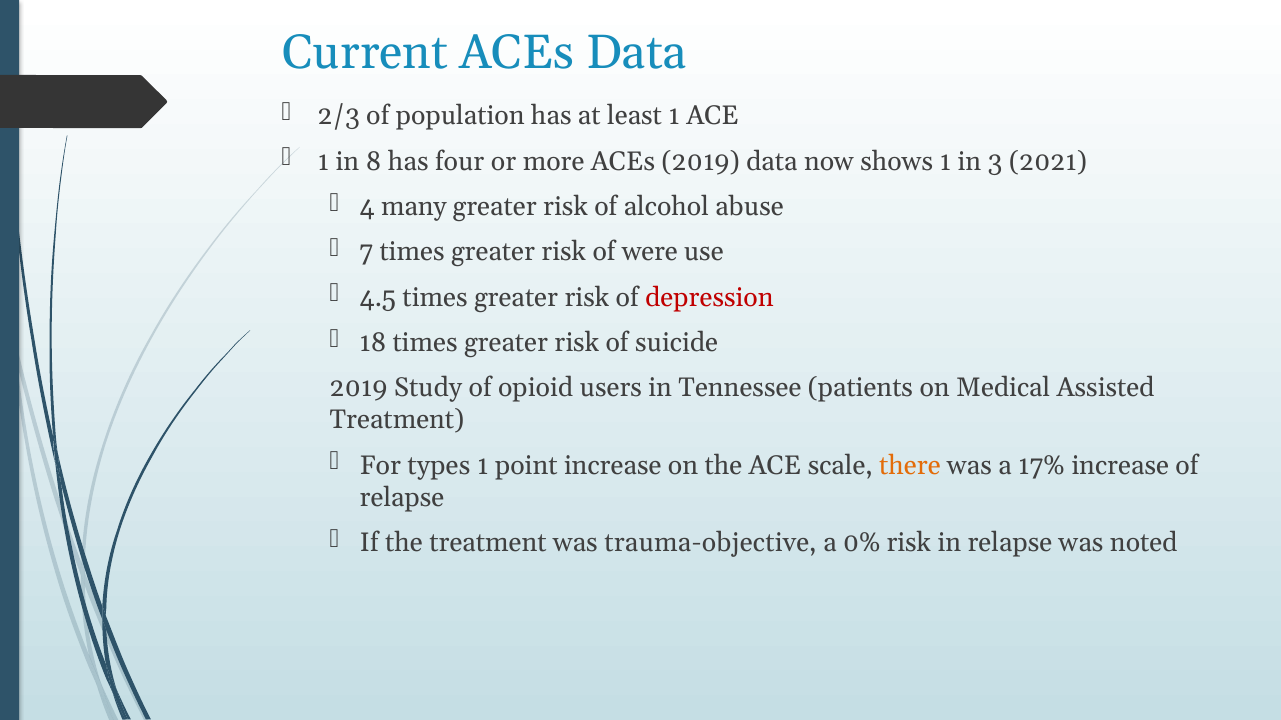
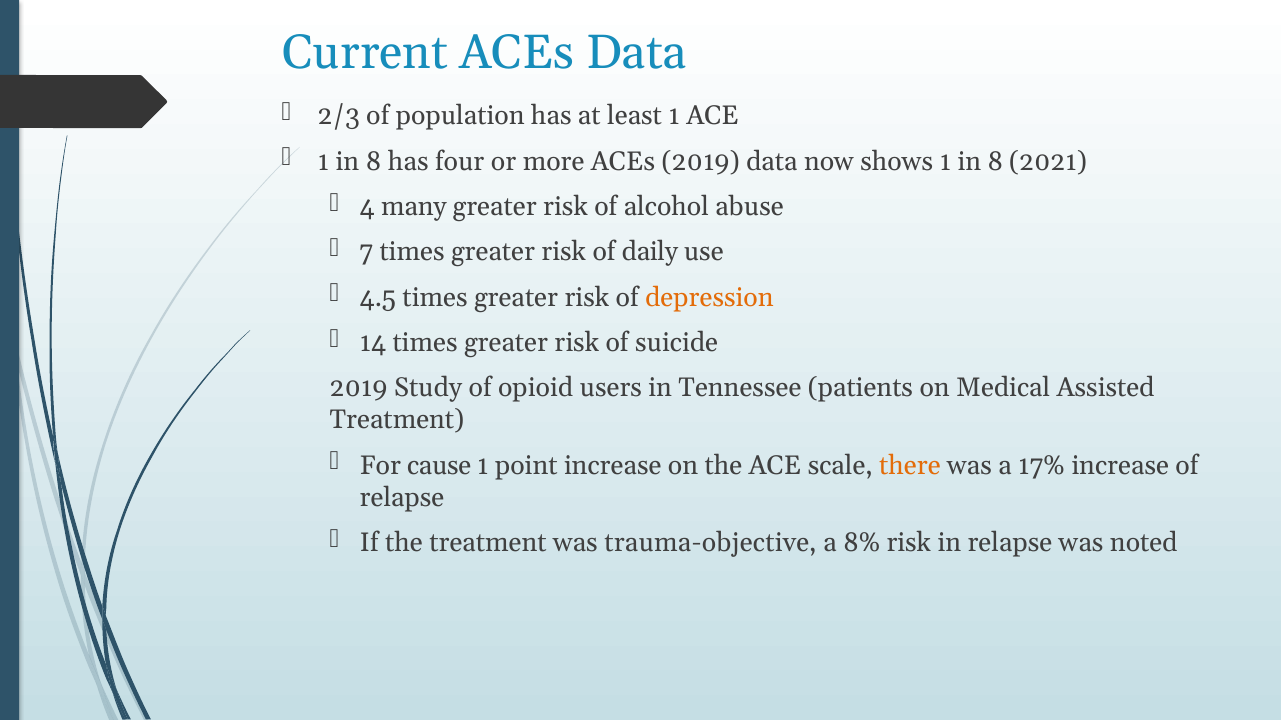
shows 1 in 3: 3 -> 8
were: were -> daily
depression colour: red -> orange
18: 18 -> 14
types: types -> cause
0%: 0% -> 8%
